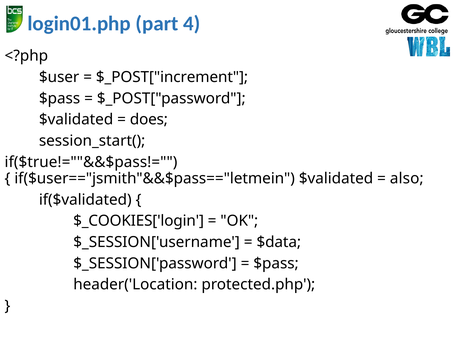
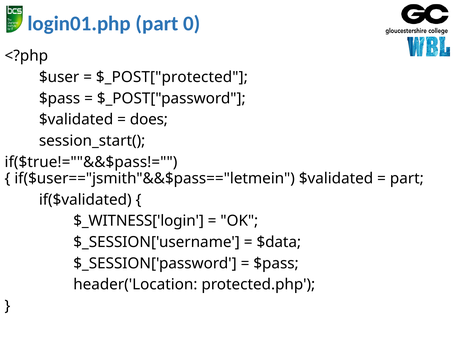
4: 4 -> 0
$_POST["increment: $_POST["increment -> $_POST["protected
also at (407, 179): also -> part
$_COOKIES['login: $_COOKIES['login -> $_WITNESS['login
